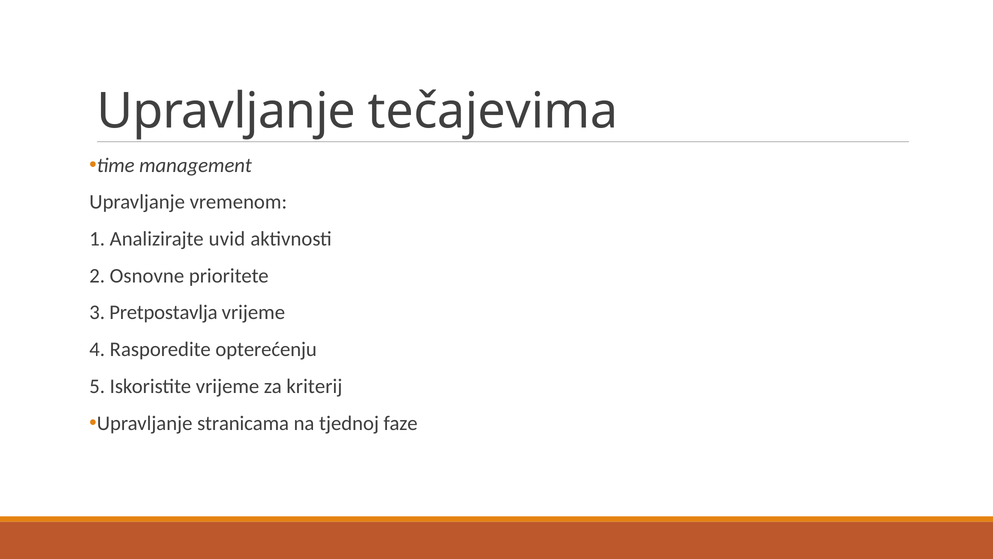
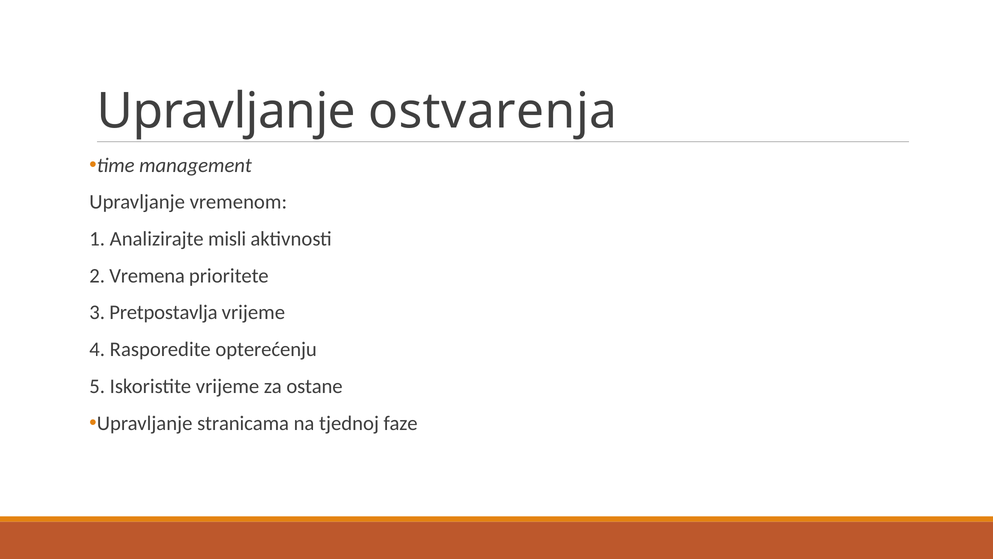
tečajevima: tečajevima -> ostvarenja
uvid: uvid -> misli
Osnovne: Osnovne -> Vremena
kriterij: kriterij -> ostane
